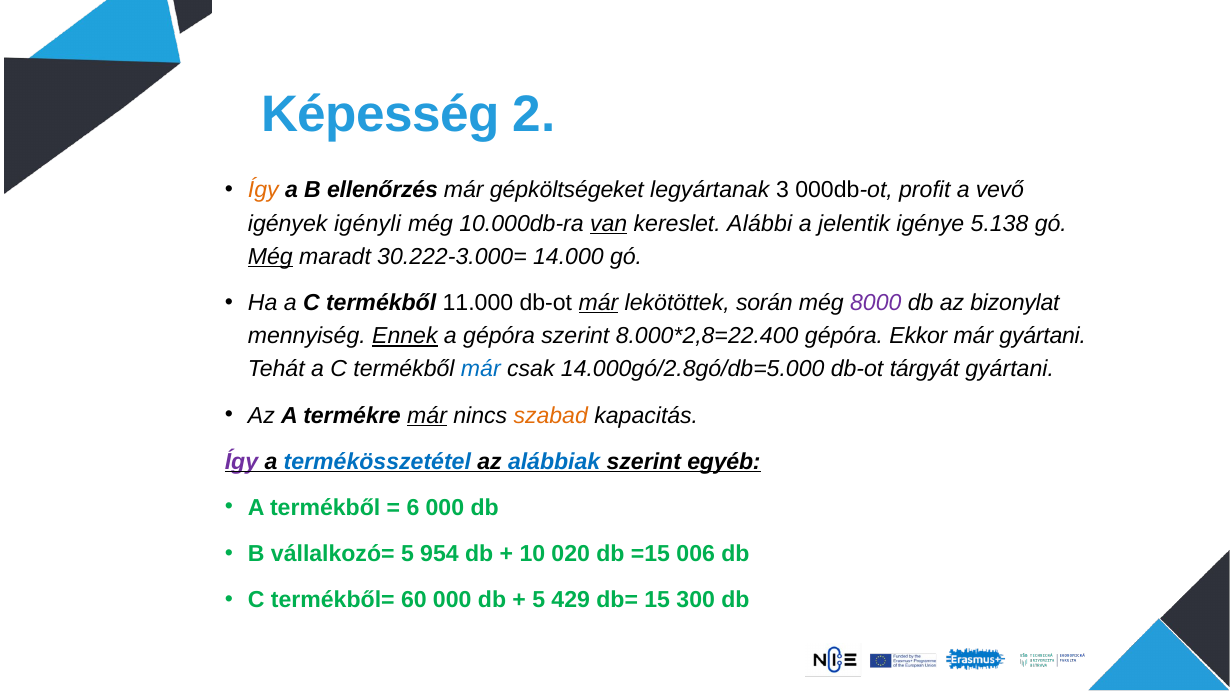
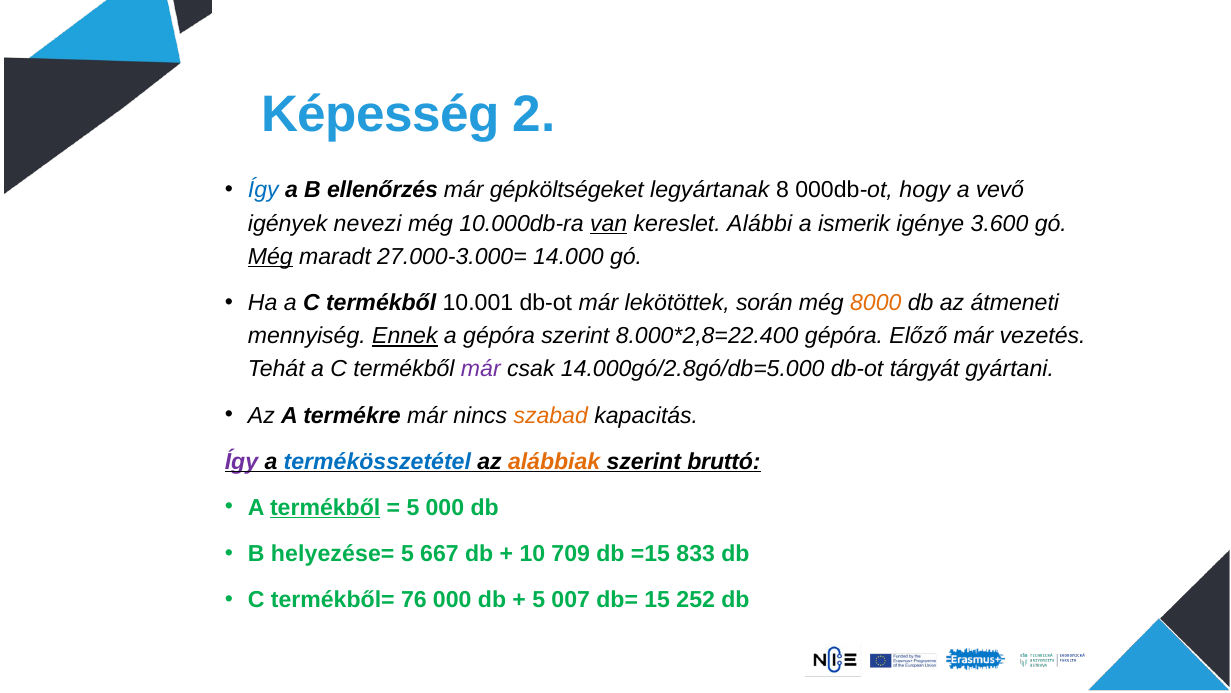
Így at (263, 190) colour: orange -> blue
3: 3 -> 8
profit: profit -> hogy
igényli: igényli -> nevezi
jelentik: jelentik -> ismerik
5.138: 5.138 -> 3.600
30.222-3.000=: 30.222-3.000= -> 27.000-3.000=
11.000: 11.000 -> 10.001
már at (598, 303) underline: present -> none
8000 colour: purple -> orange
bizonylat: bizonylat -> átmeneti
Ekkor: Ekkor -> Előző
már gyártani: gyártani -> vezetés
már at (481, 369) colour: blue -> purple
már at (427, 415) underline: present -> none
alábbiak colour: blue -> orange
egyéb: egyéb -> bruttó
termékből at (325, 507) underline: none -> present
6 at (413, 507): 6 -> 5
vállalkozó=: vállalkozó= -> helyezése=
954: 954 -> 667
020: 020 -> 709
006: 006 -> 833
60: 60 -> 76
429: 429 -> 007
300: 300 -> 252
